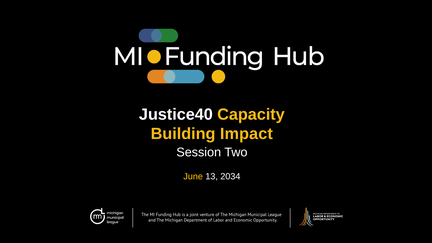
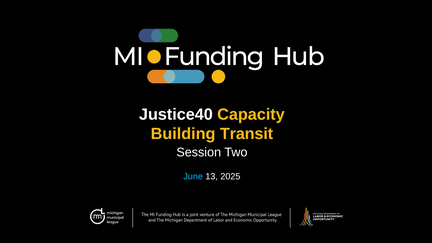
Impact: Impact -> Transit
June colour: yellow -> light blue
2034: 2034 -> 2025
